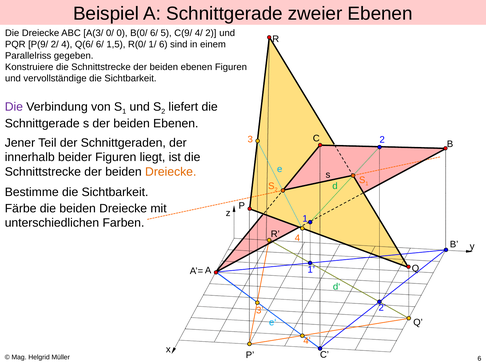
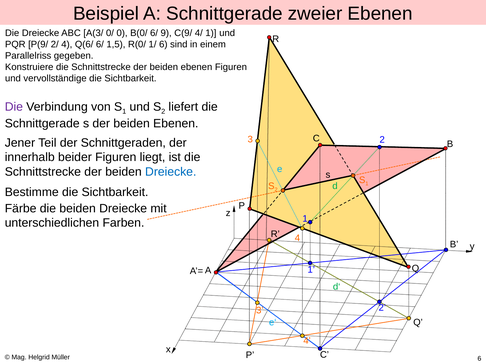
5: 5 -> 9
4/ 2: 2 -> 1
Dreiecke at (171, 172) colour: orange -> blue
